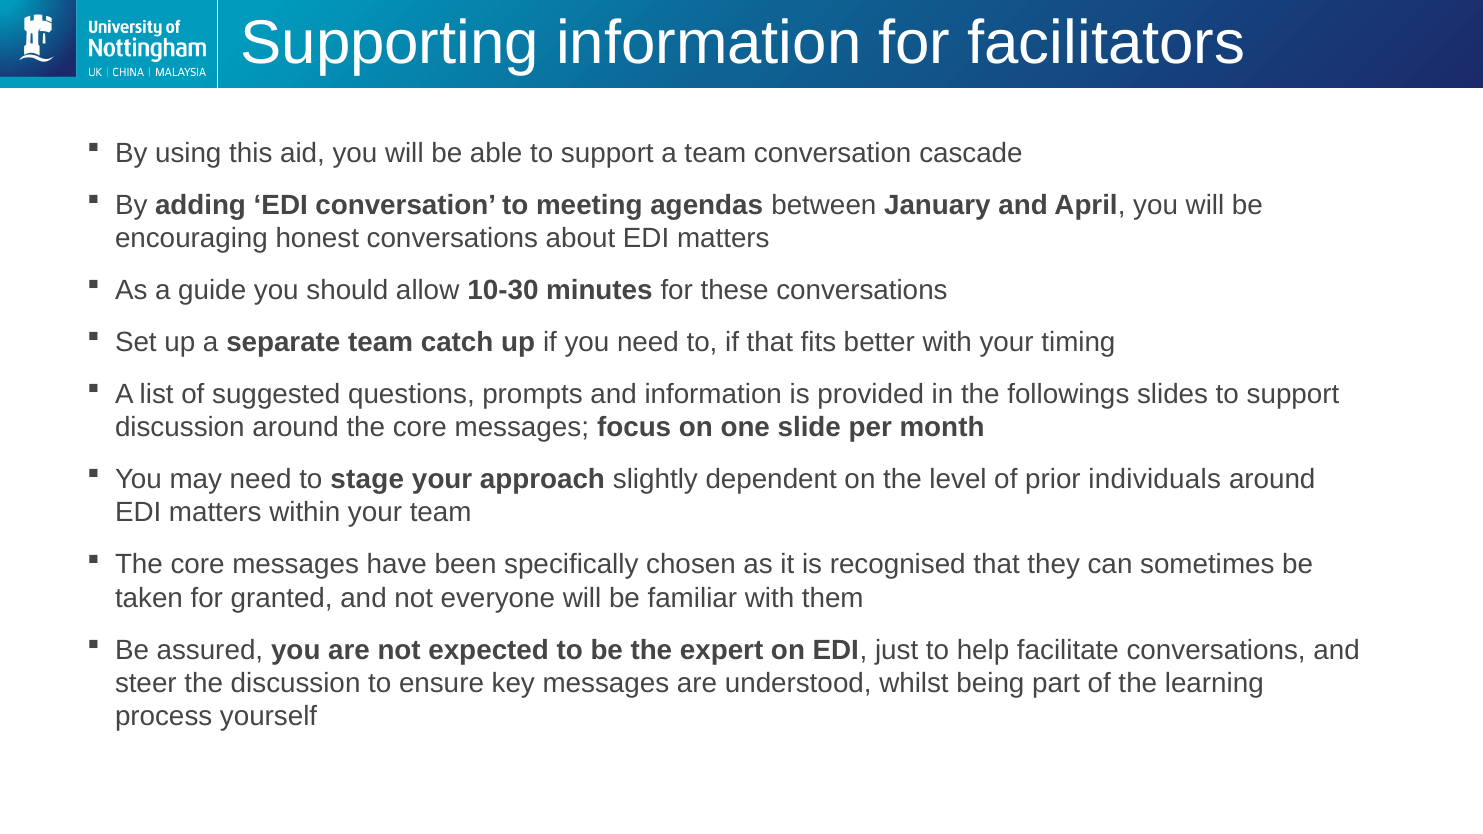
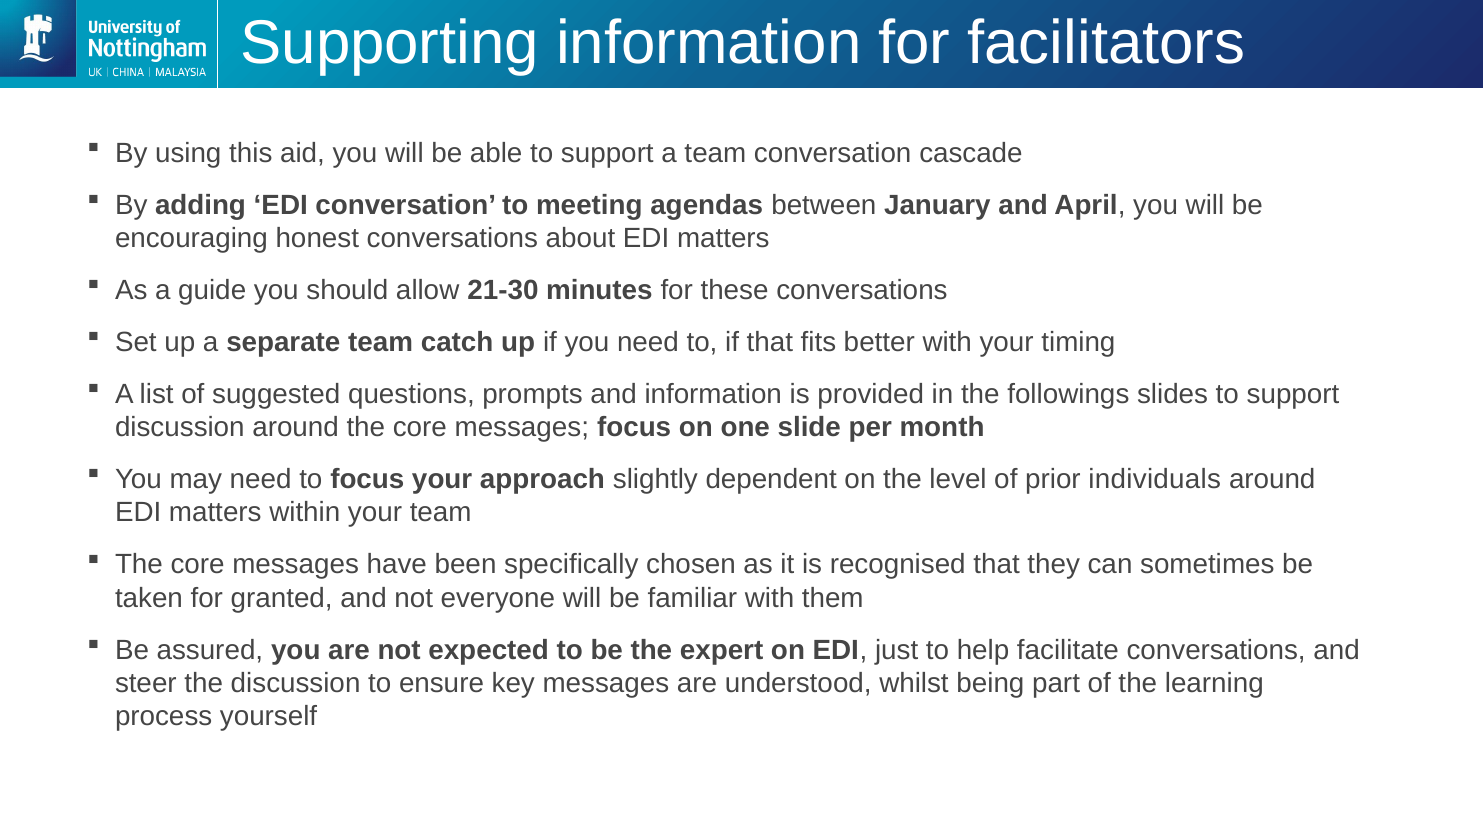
10-30: 10-30 -> 21-30
to stage: stage -> focus
